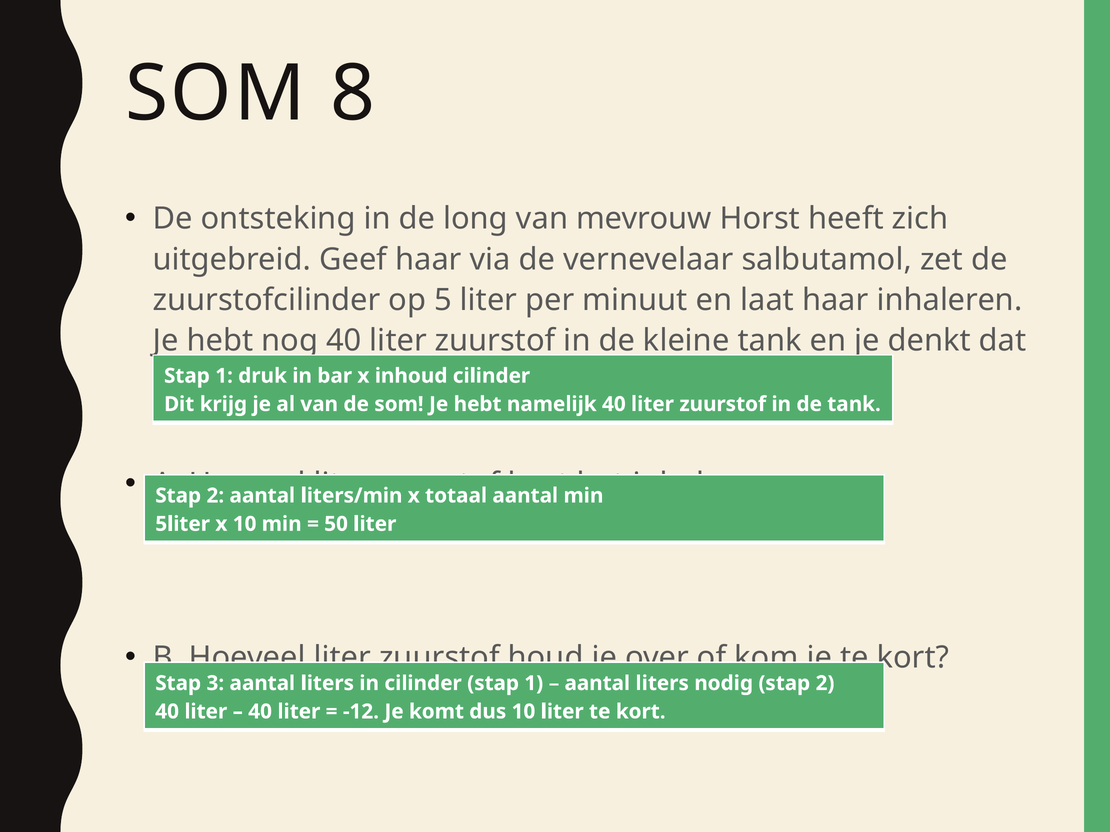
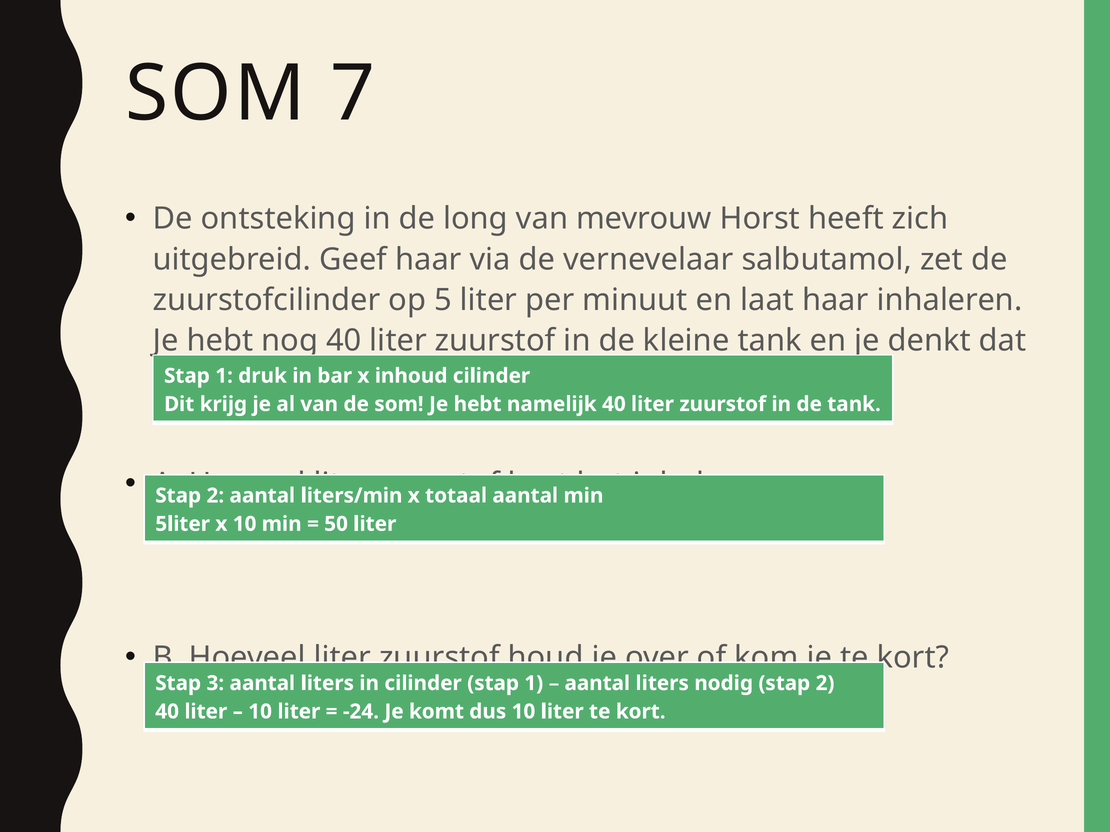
8: 8 -> 7
40 at (260, 712): 40 -> 10
-12: -12 -> -24
